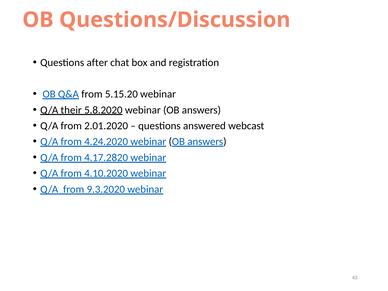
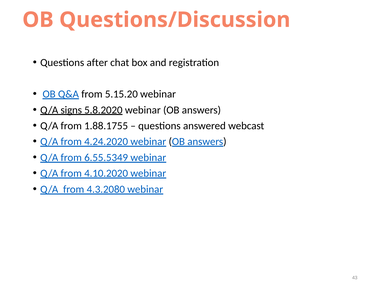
their: their -> signs
2.01.2020: 2.01.2020 -> 1.88.1755
4.17.2820: 4.17.2820 -> 6.55.5349
9.3.2020: 9.3.2020 -> 4.3.2080
